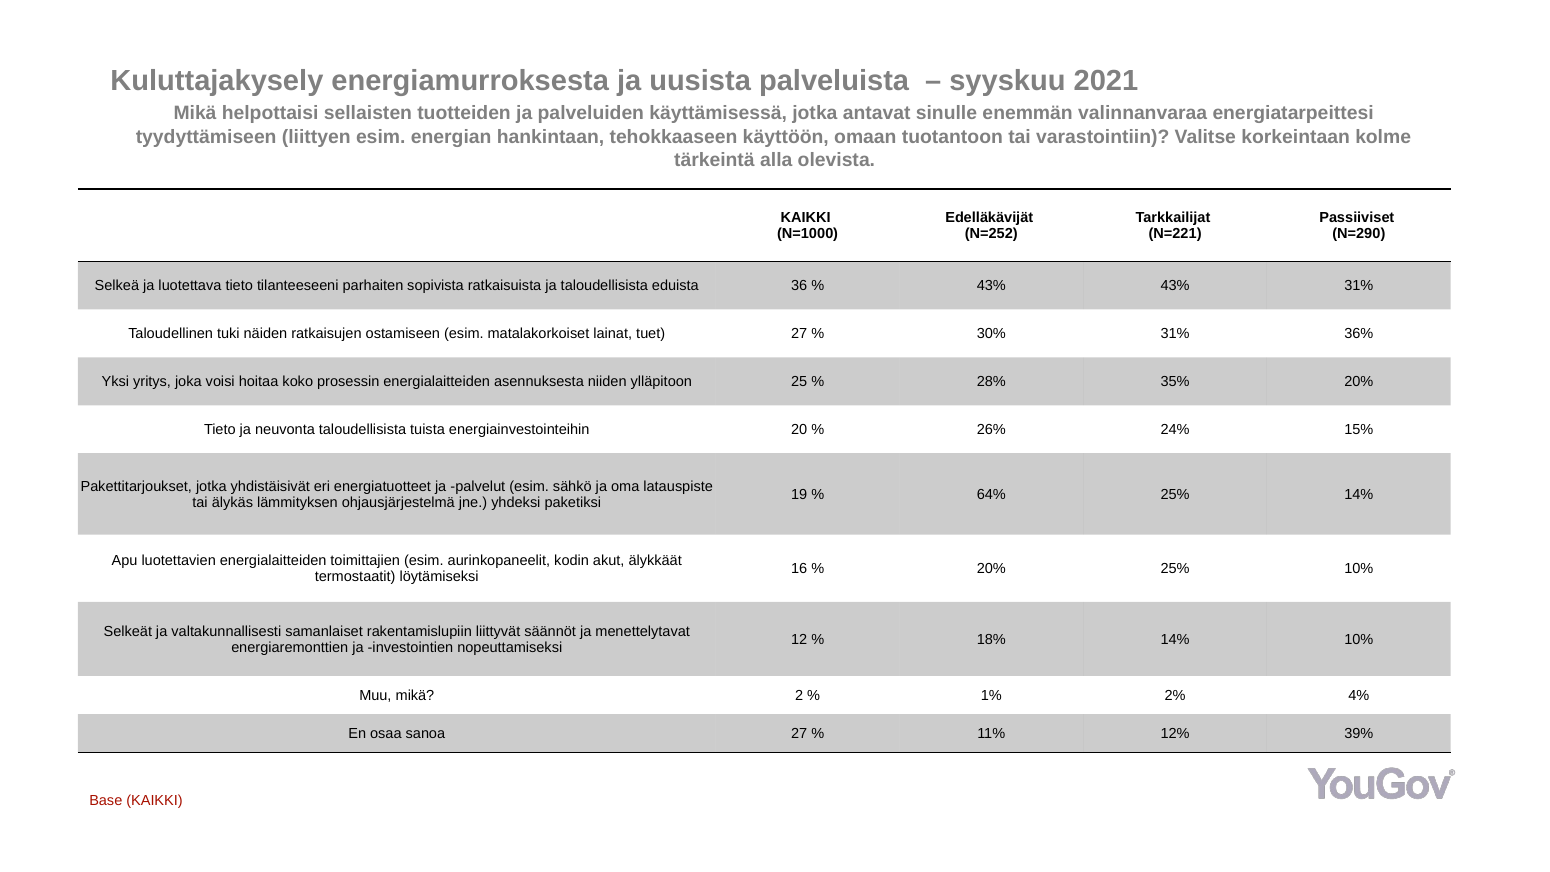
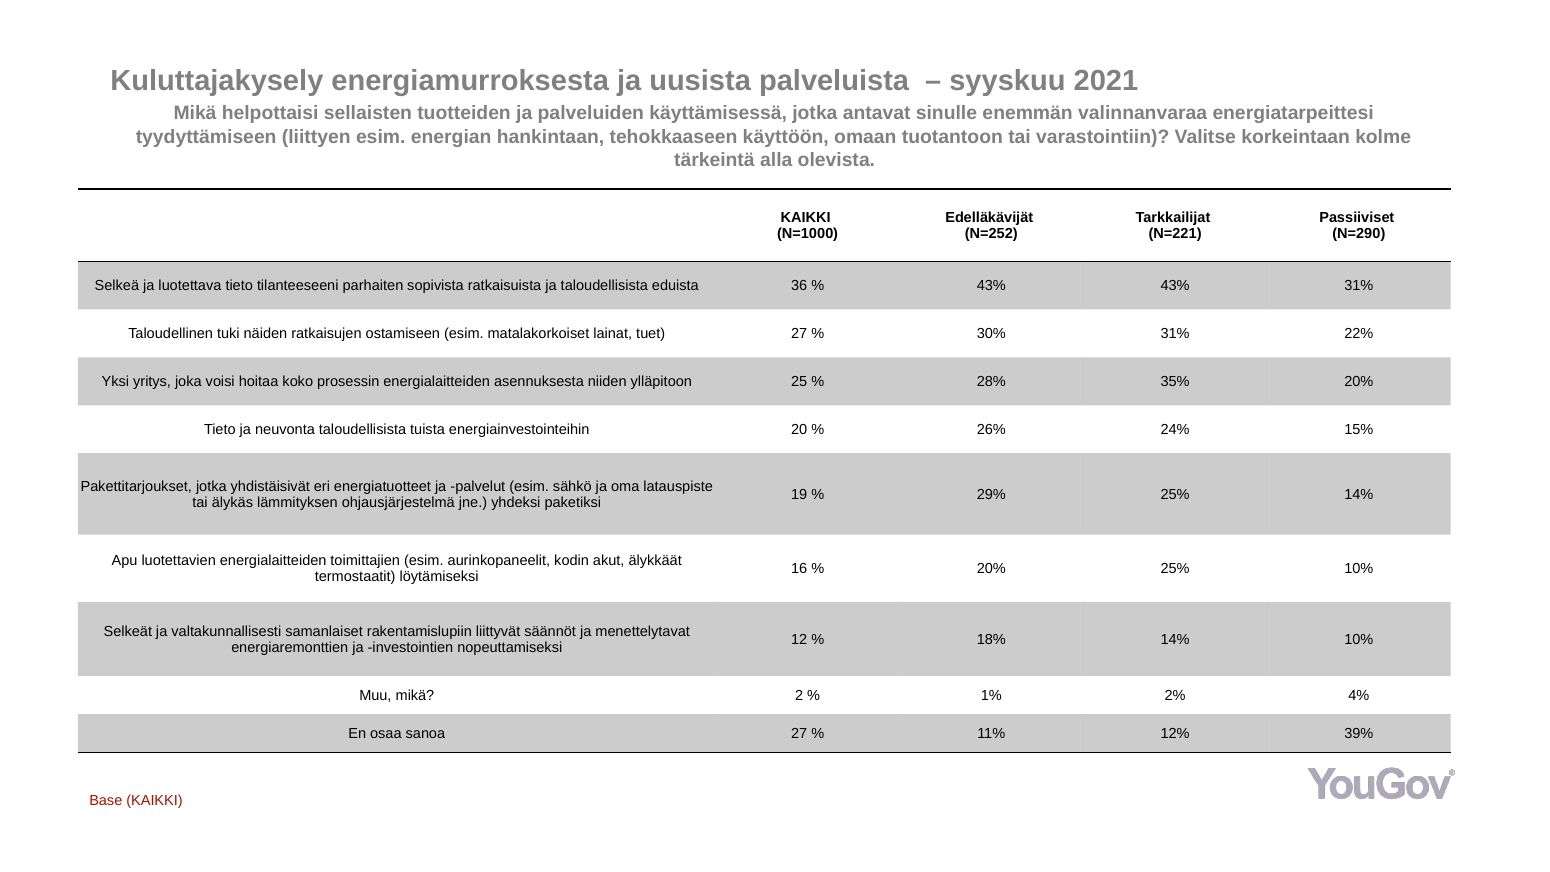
36%: 36% -> 22%
64%: 64% -> 29%
